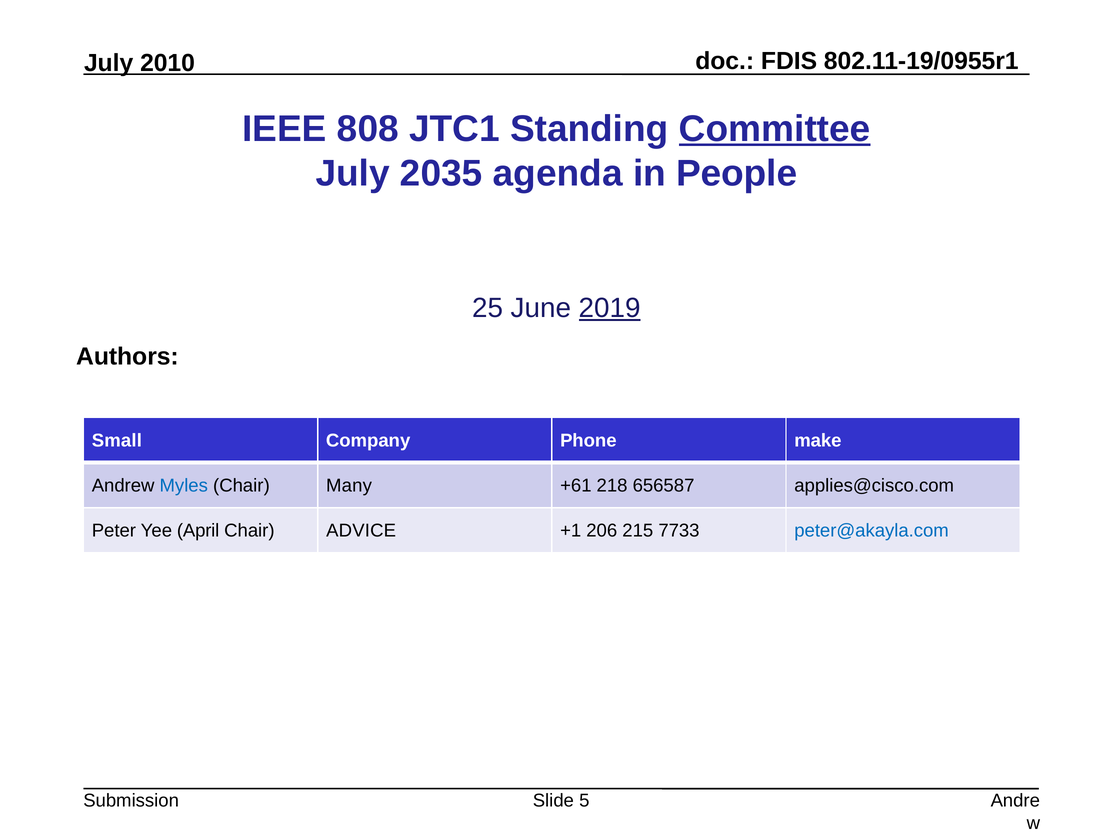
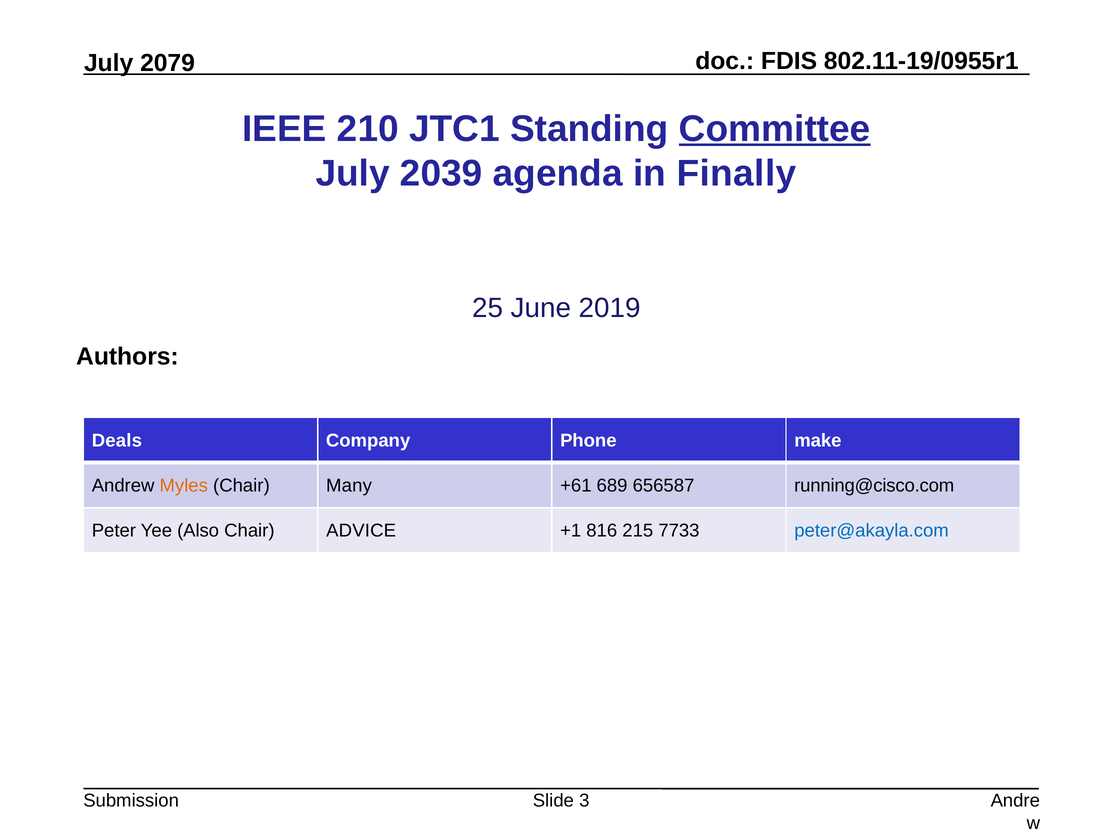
2010: 2010 -> 2079
808: 808 -> 210
2035: 2035 -> 2039
People: People -> Finally
2019 underline: present -> none
Small: Small -> Deals
Myles at (184, 485) colour: blue -> orange
218: 218 -> 689
applies@cisco.com: applies@cisco.com -> running@cisco.com
April: April -> Also
206: 206 -> 816
5: 5 -> 3
